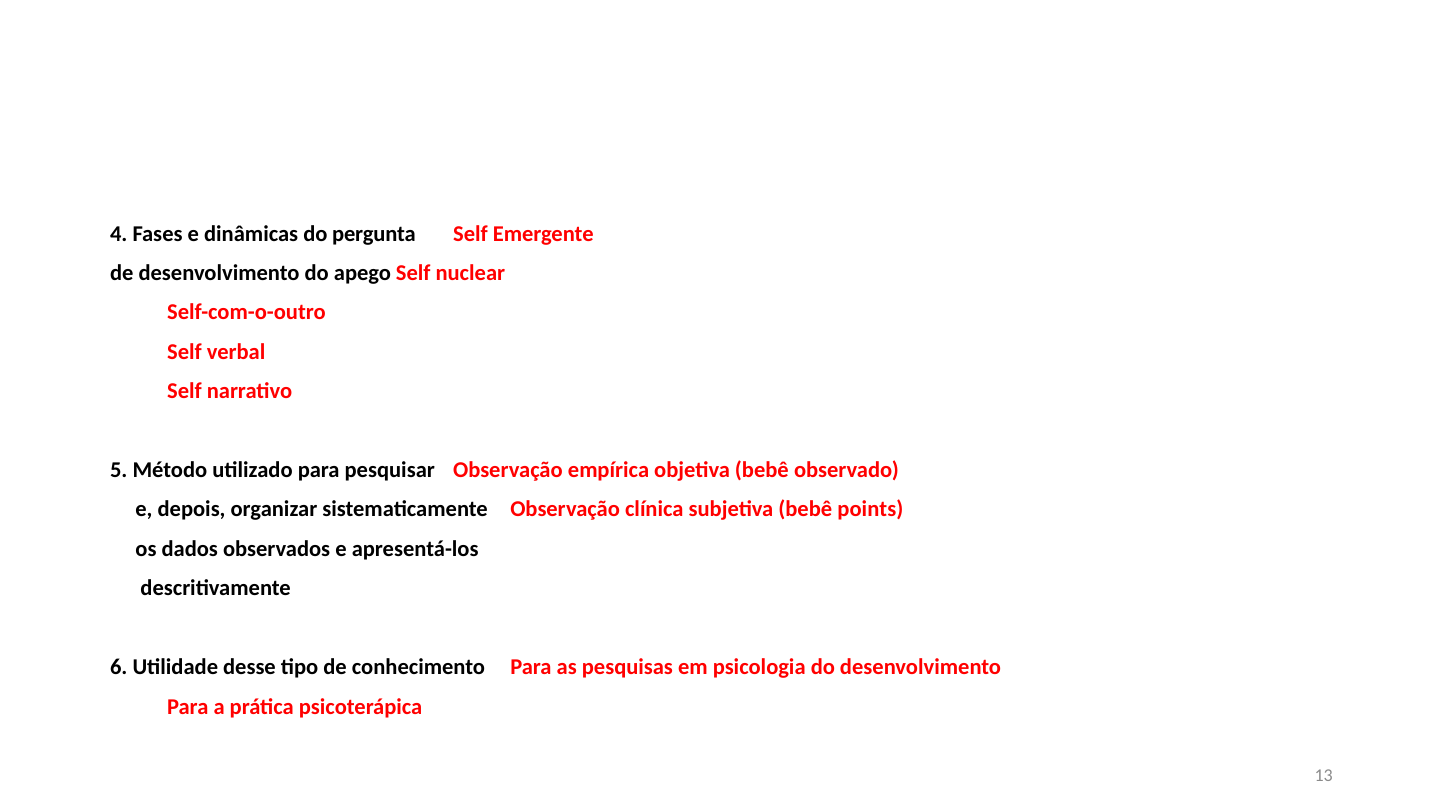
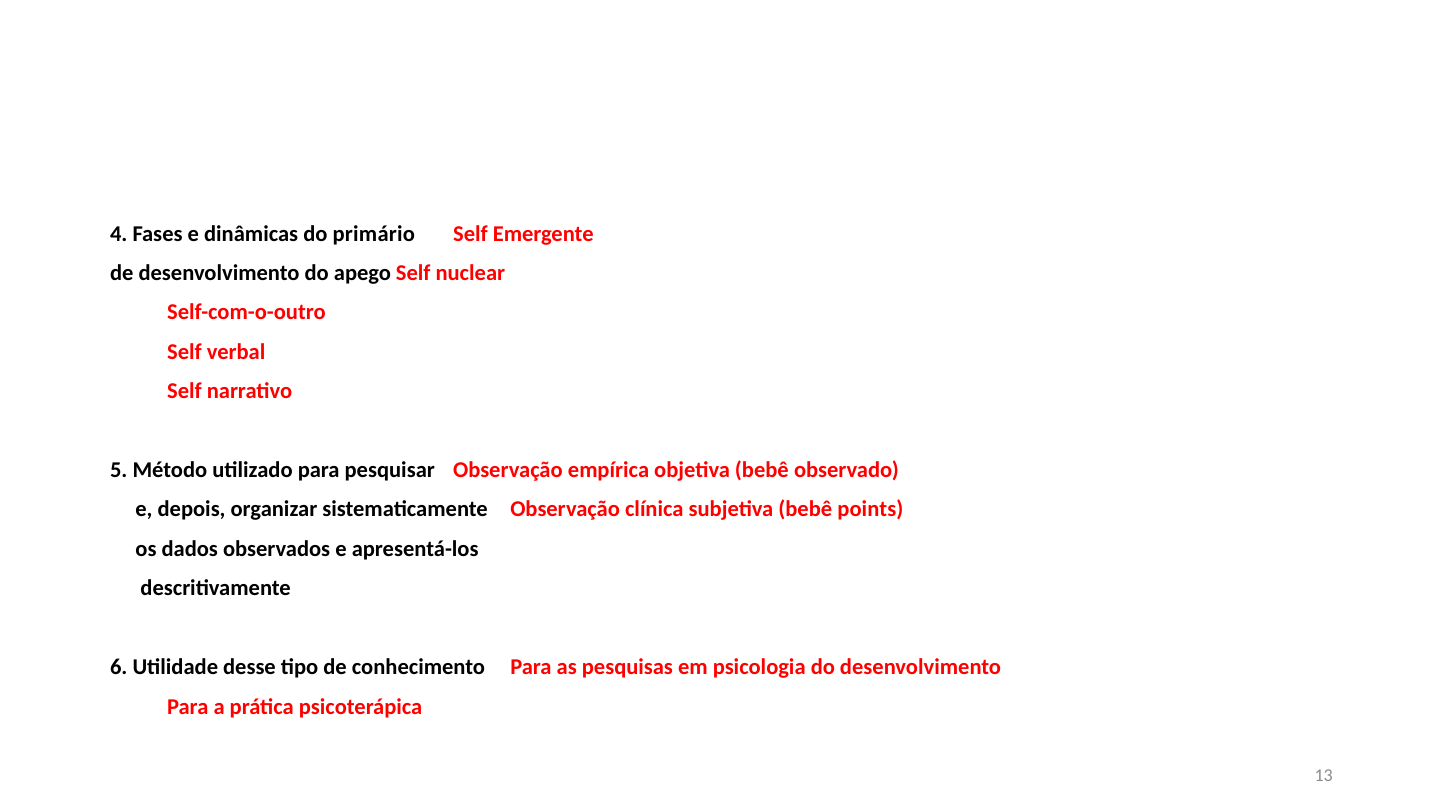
pergunta: pergunta -> primário
